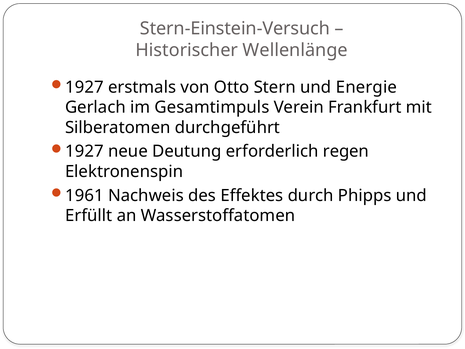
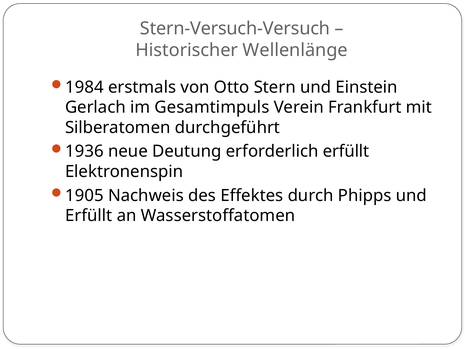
Stern-Einstein-Versuch: Stern-Einstein-Versuch -> Stern-Versuch-Versuch
1927 at (85, 87): 1927 -> 1984
Energie: Energie -> Einstein
1927 at (85, 151): 1927 -> 1936
erforderlich regen: regen -> erfüllt
1961: 1961 -> 1905
